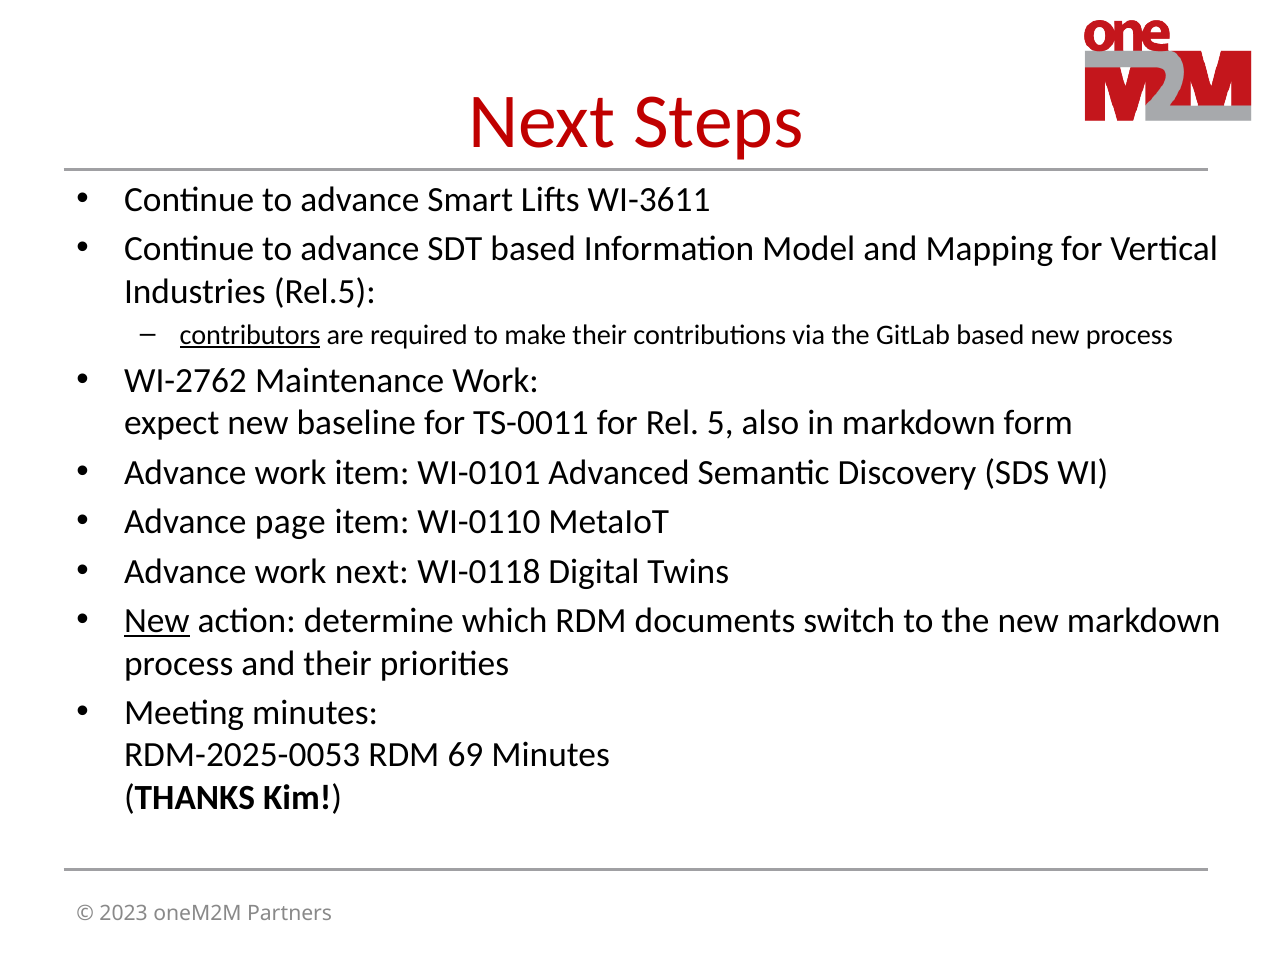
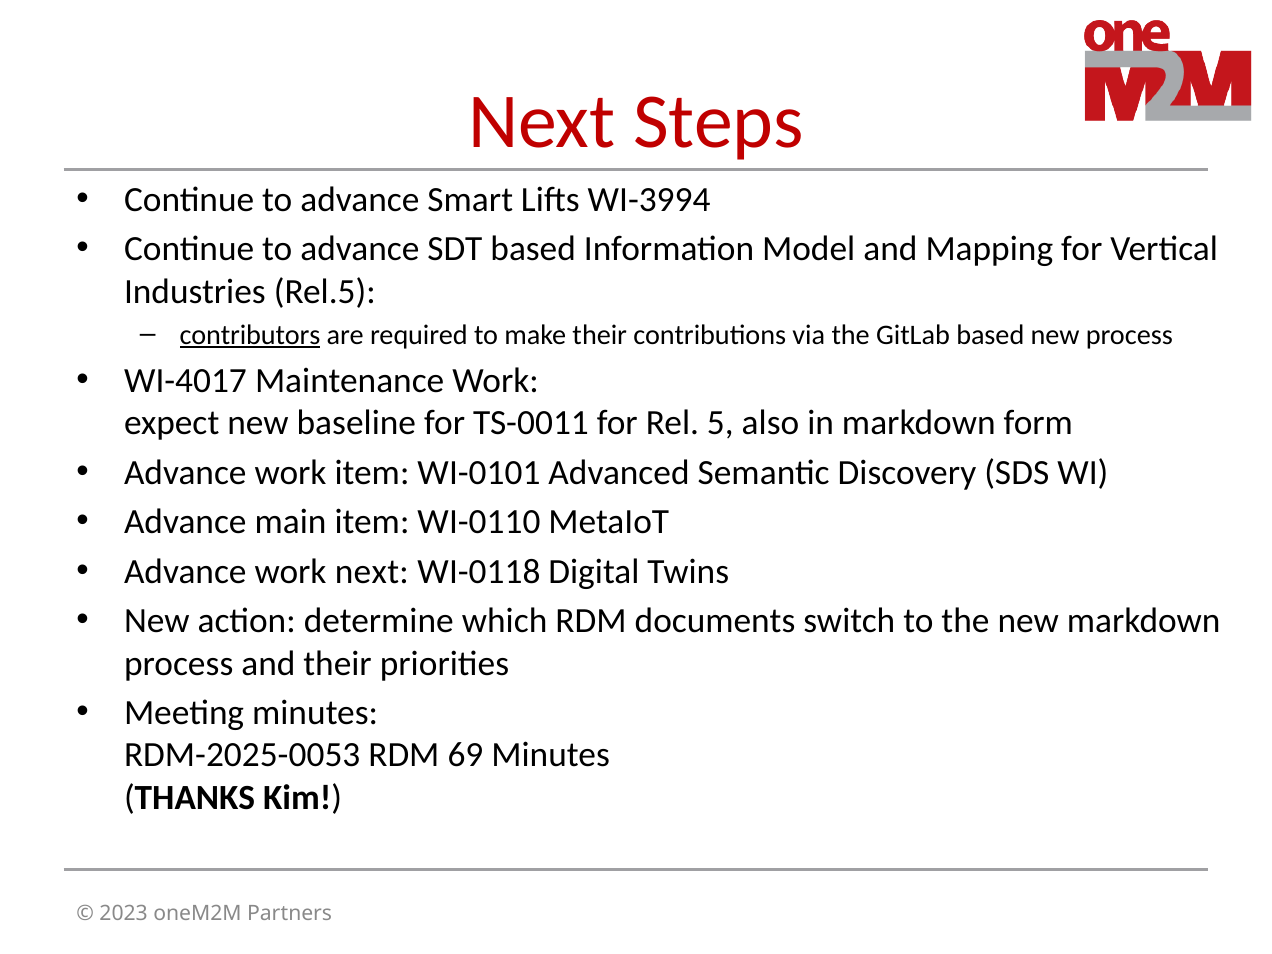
WI-3611: WI-3611 -> WI-3994
WI-2762: WI-2762 -> WI-4017
page: page -> main
New at (157, 621) underline: present -> none
